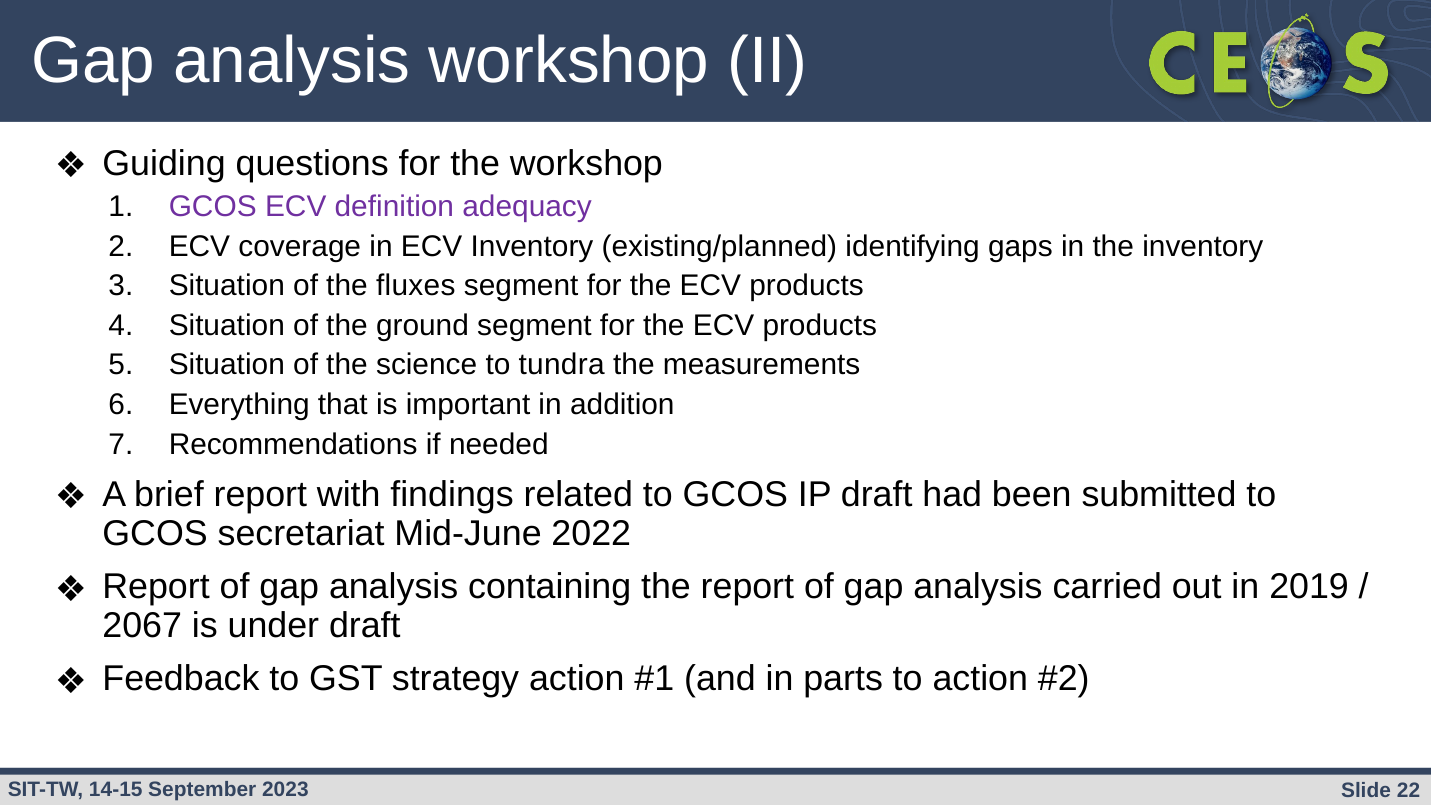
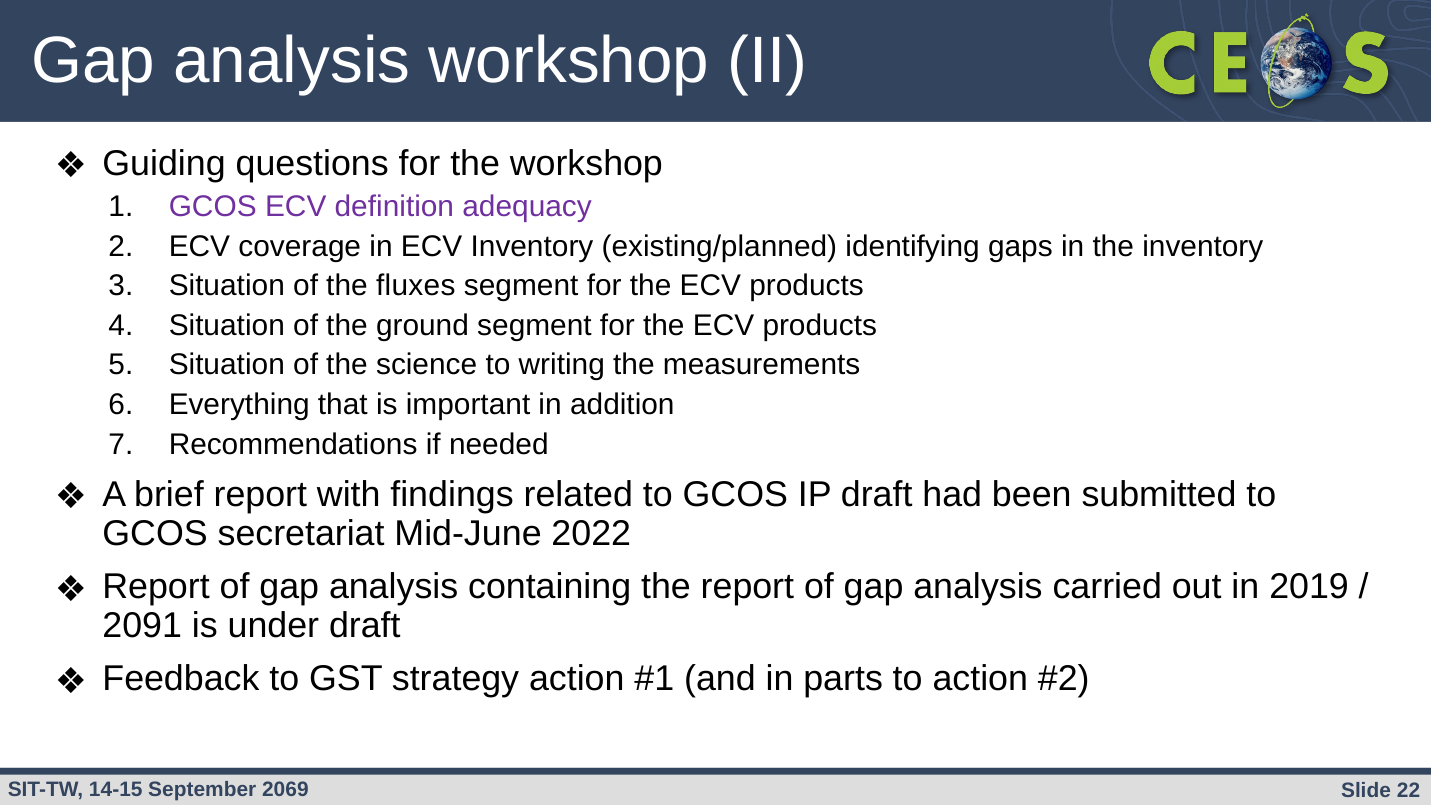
tundra: tundra -> writing
2067: 2067 -> 2091
2023: 2023 -> 2069
